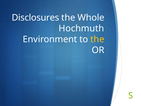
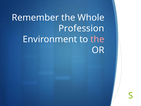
Disclosures: Disclosures -> Remember
Hochmuth: Hochmuth -> Profession
the at (97, 39) colour: yellow -> pink
